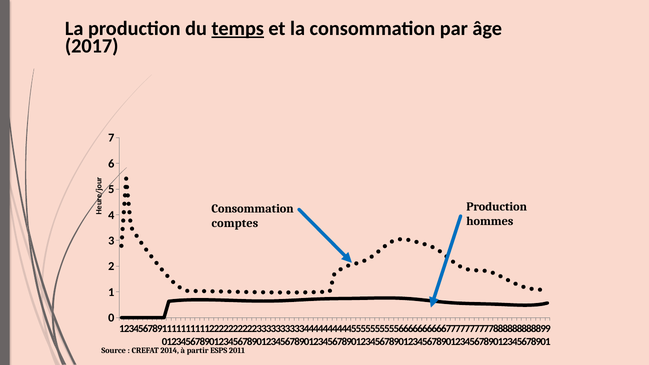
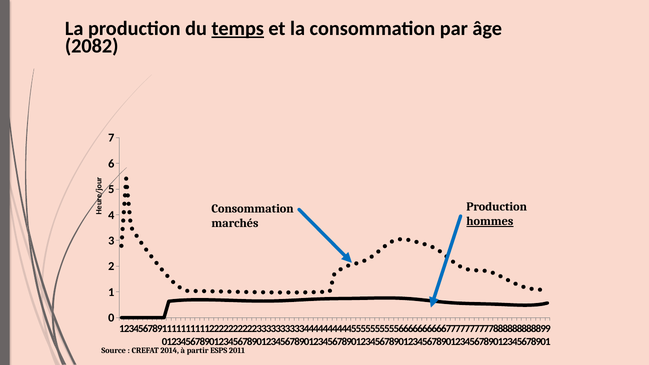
2017: 2017 -> 2082
hommes underline: none -> present
comptes: comptes -> marchés
